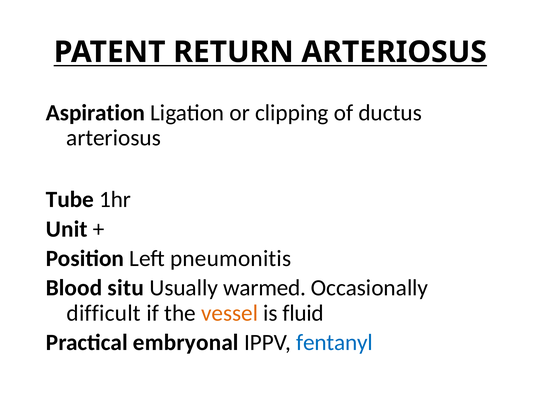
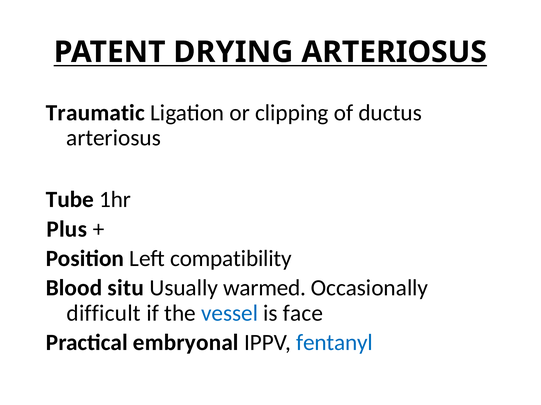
RETURN: RETURN -> DRYING
Aspiration: Aspiration -> Traumatic
Unit: Unit -> Plus
pneumonitis: pneumonitis -> compatibility
vessel colour: orange -> blue
fluid: fluid -> face
